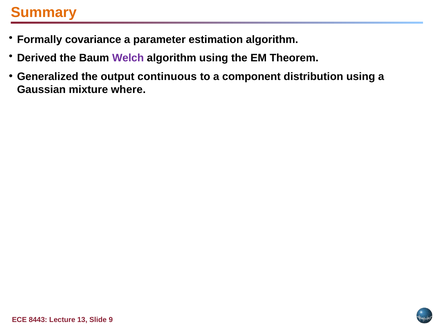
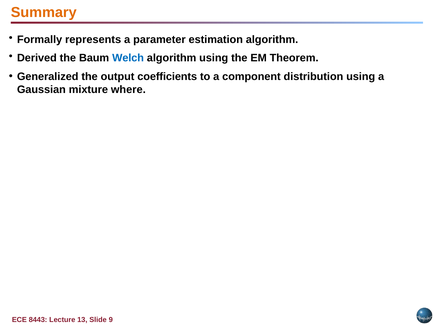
covariance: covariance -> represents
Welch colour: purple -> blue
continuous: continuous -> coefficients
